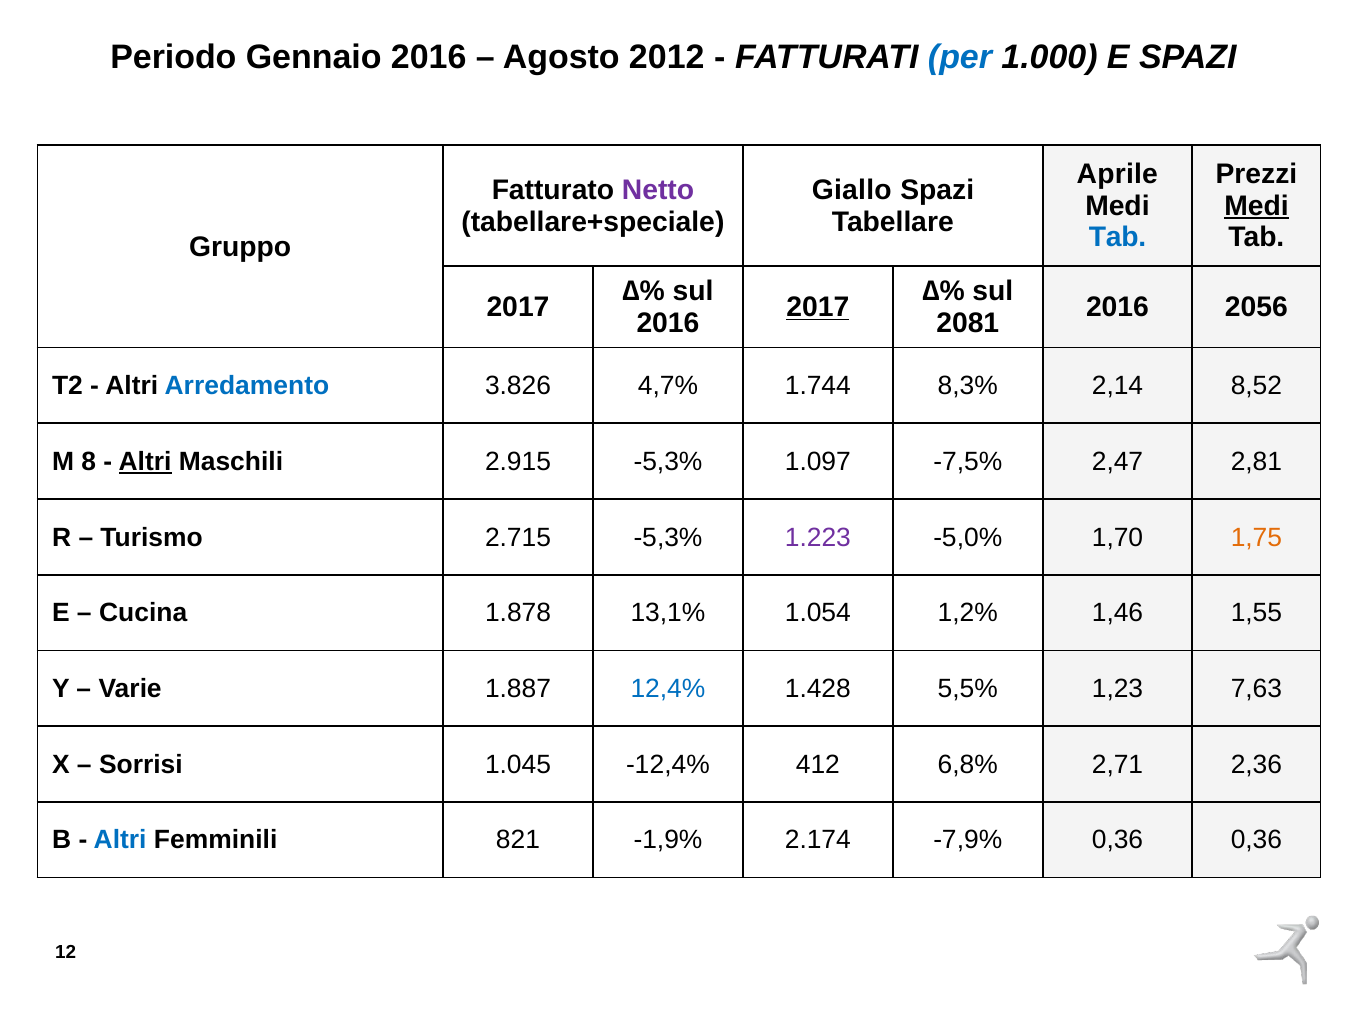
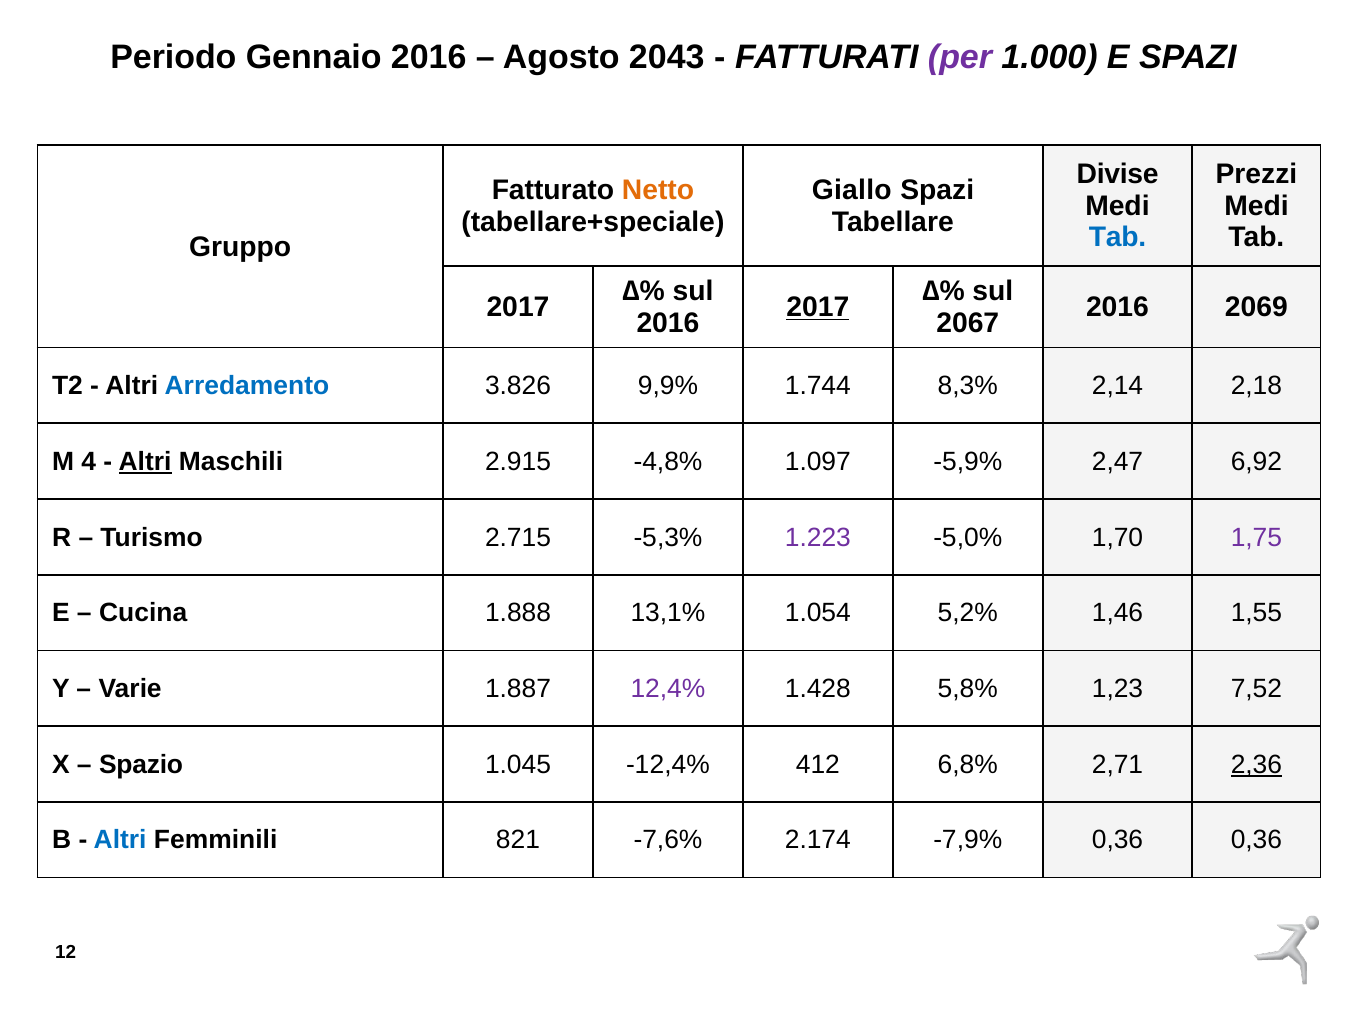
2012: 2012 -> 2043
per colour: blue -> purple
Aprile: Aprile -> Divise
Netto colour: purple -> orange
Medi at (1256, 206) underline: present -> none
2056: 2056 -> 2069
2081: 2081 -> 2067
4,7%: 4,7% -> 9,9%
8,52: 8,52 -> 2,18
8: 8 -> 4
2.915 -5,3%: -5,3% -> -4,8%
-7,5%: -7,5% -> -5,9%
2,81: 2,81 -> 6,92
1,75 colour: orange -> purple
1.878: 1.878 -> 1.888
1,2%: 1,2% -> 5,2%
12,4% colour: blue -> purple
5,5%: 5,5% -> 5,8%
7,63: 7,63 -> 7,52
Sorrisi: Sorrisi -> Spazio
2,36 underline: none -> present
-1,9%: -1,9% -> -7,6%
